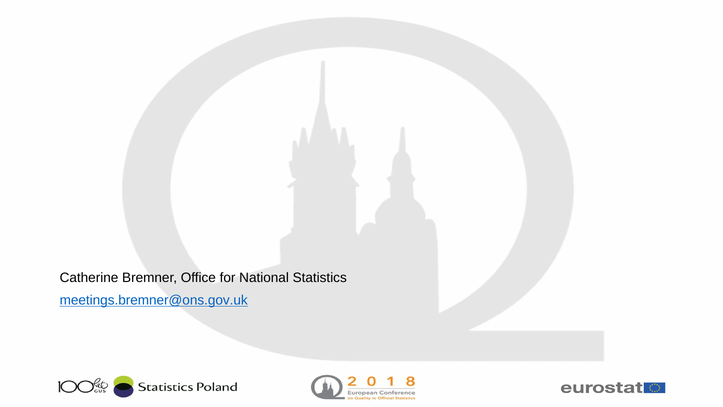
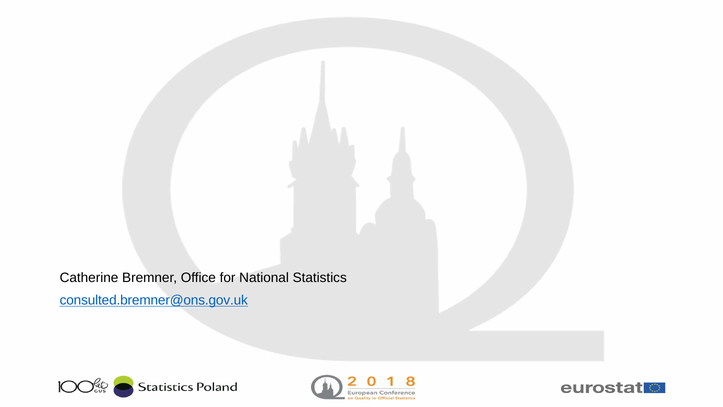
meetings.bremner@ons.gov.uk: meetings.bremner@ons.gov.uk -> consulted.bremner@ons.gov.uk
